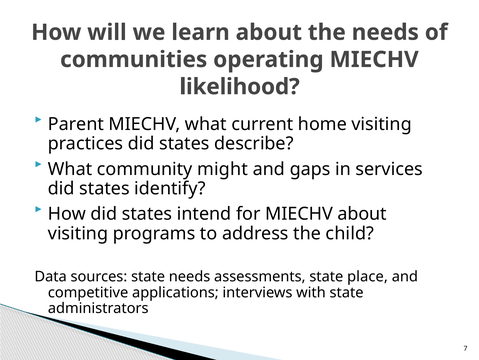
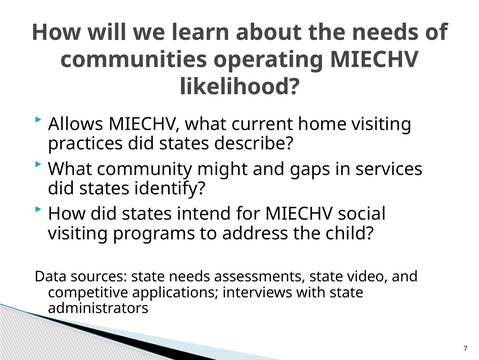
Parent: Parent -> Allows
MIECHV about: about -> social
place: place -> video
